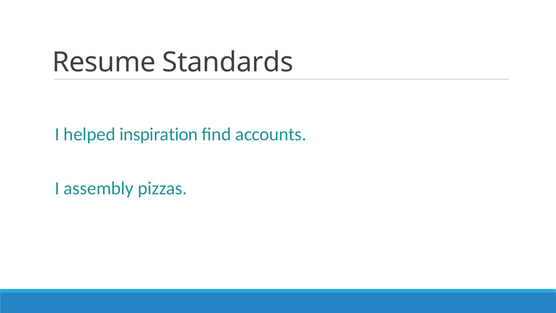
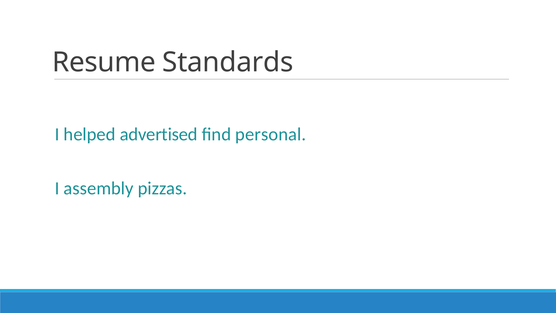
inspiration: inspiration -> advertised
accounts: accounts -> personal
